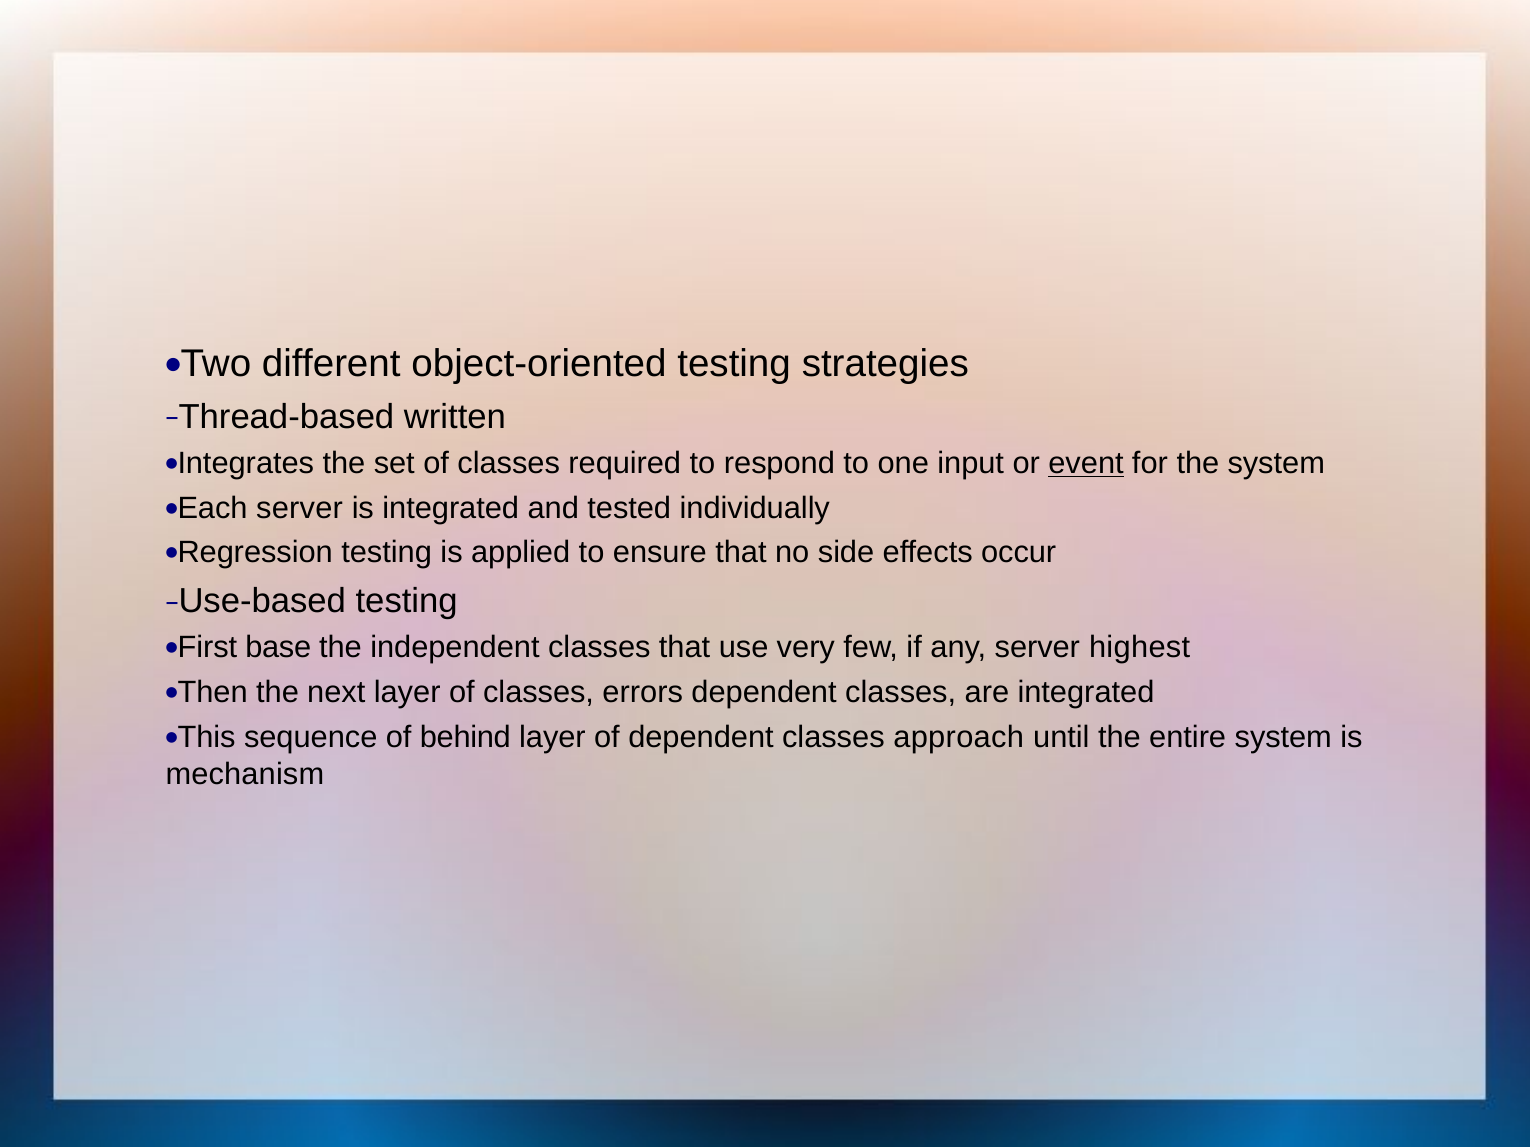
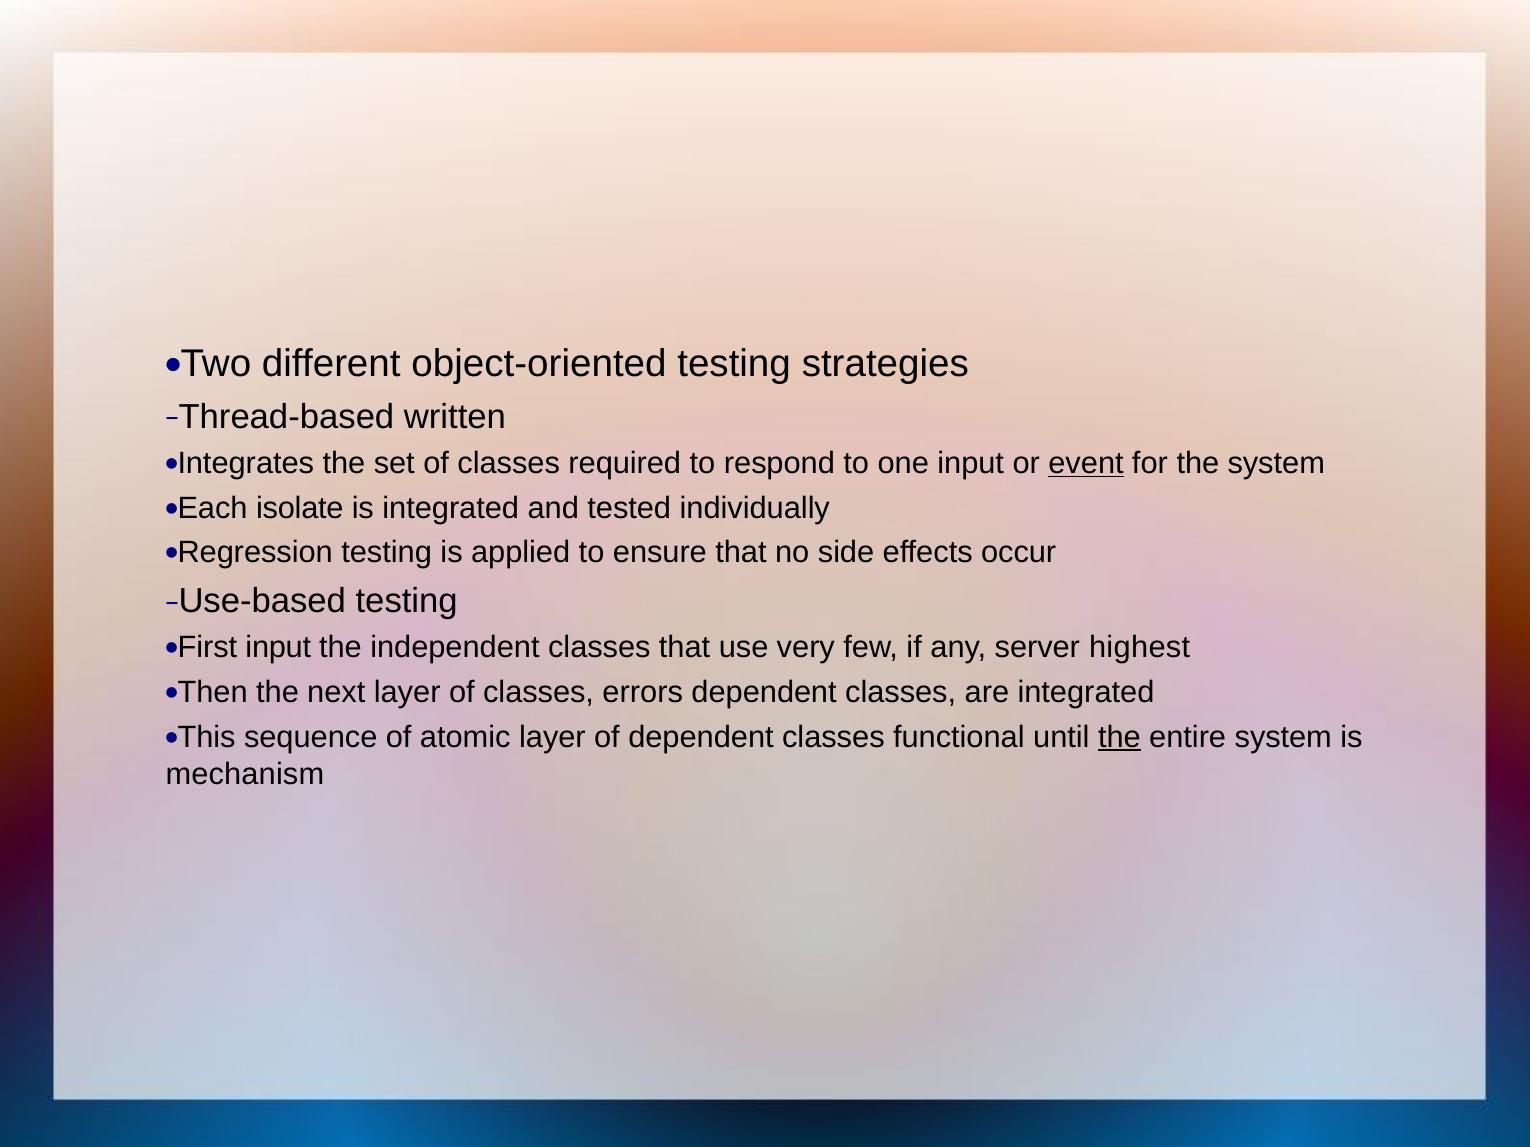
Each server: server -> isolate
First base: base -> input
behind: behind -> atomic
approach: approach -> functional
the at (1119, 737) underline: none -> present
